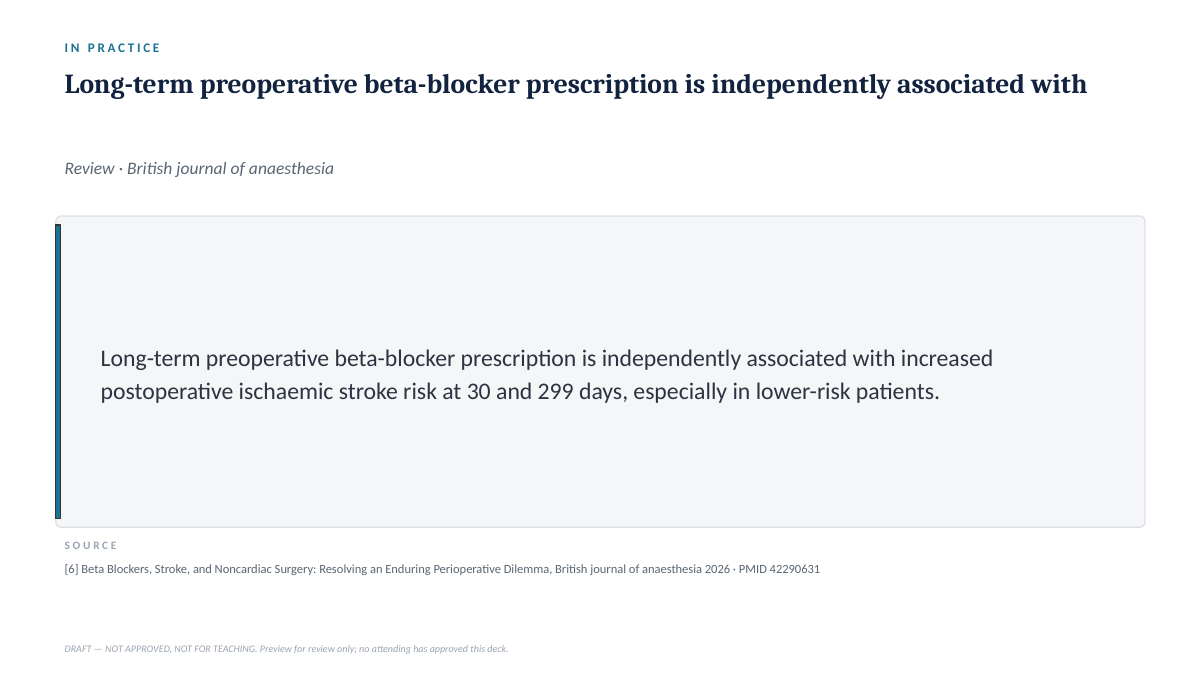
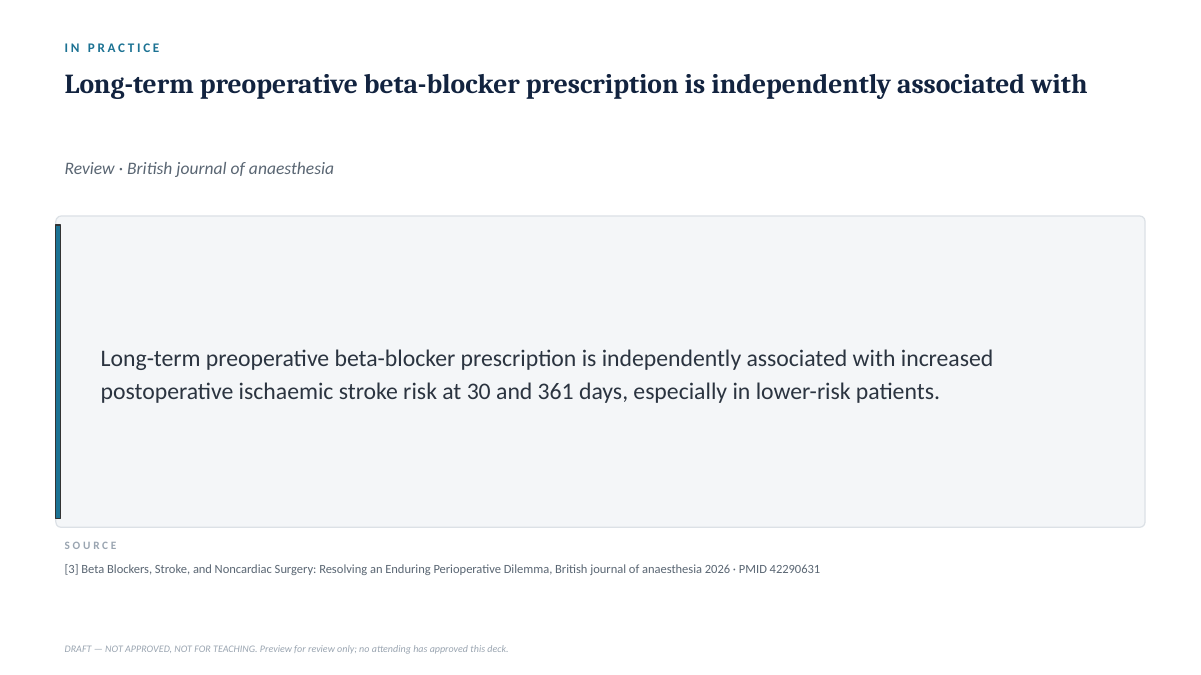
299: 299 -> 361
6: 6 -> 3
